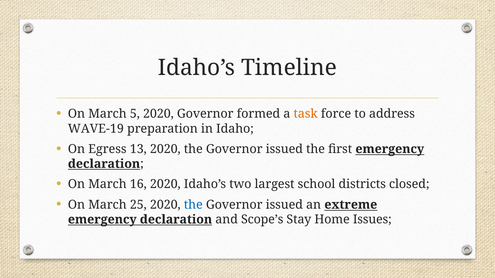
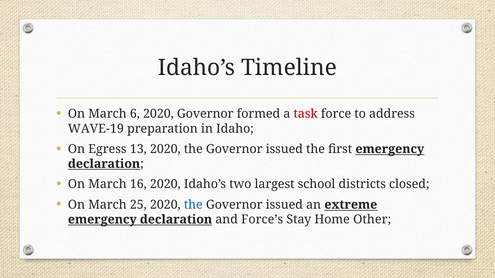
5: 5 -> 6
task colour: orange -> red
Scope’s: Scope’s -> Force’s
Issues: Issues -> Other
